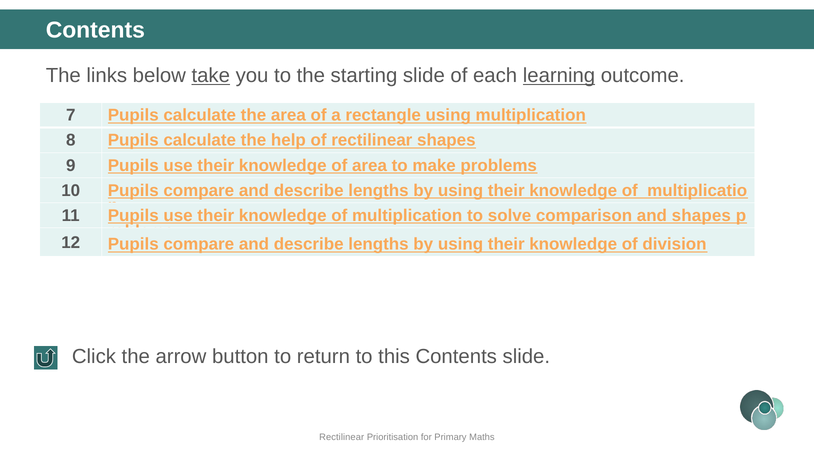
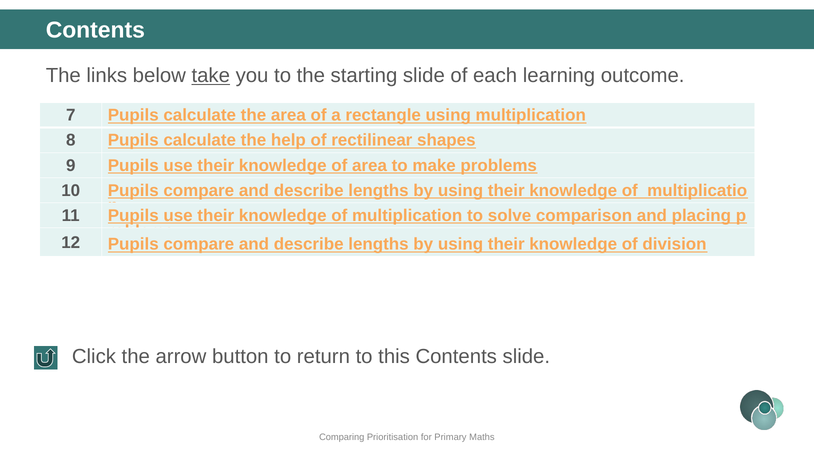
learning underline: present -> none
and shapes: shapes -> placing
Rectilinear at (342, 437): Rectilinear -> Comparing
